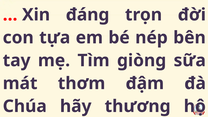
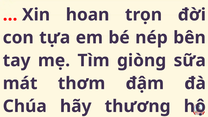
đáng: đáng -> hoan
